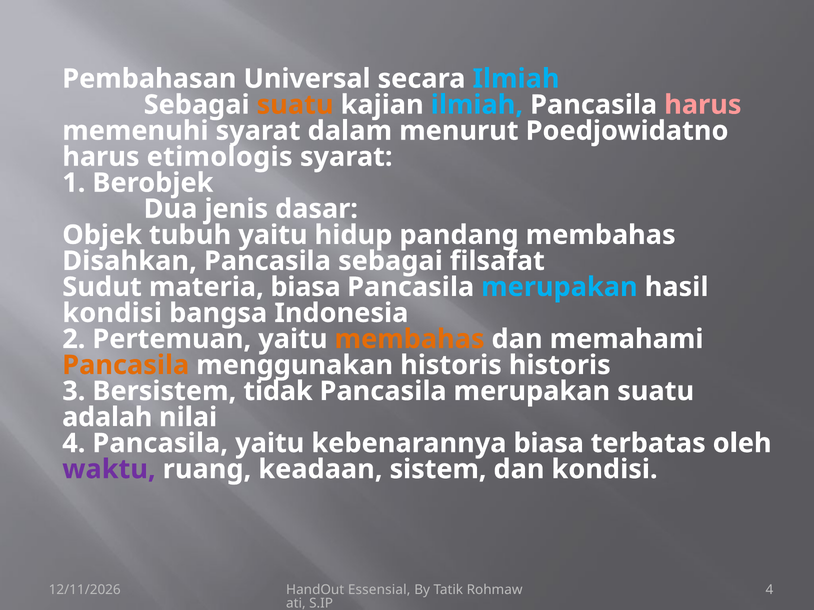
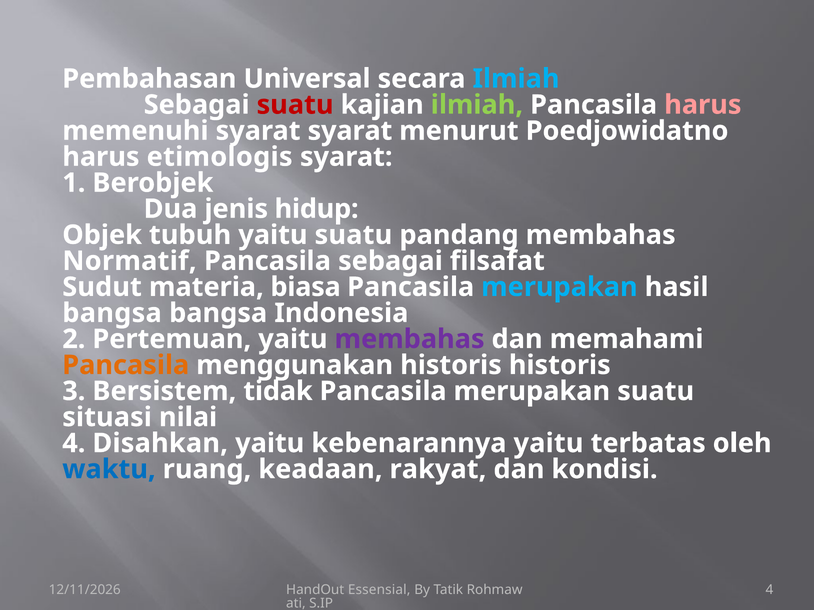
suatu at (295, 105) colour: orange -> red
ilmiah at (477, 105) colour: light blue -> light green
syarat dalam: dalam -> syarat
dasar: dasar -> hidup
yaitu hidup: hidup -> suatu
Disahkan: Disahkan -> Normatif
kondisi at (112, 313): kondisi -> bangsa
membahas at (410, 339) colour: orange -> purple
adalah: adalah -> situasi
4 Pancasila: Pancasila -> Disahkan
kebenarannya biasa: biasa -> yaitu
waktu colour: purple -> blue
sistem: sistem -> rakyat
